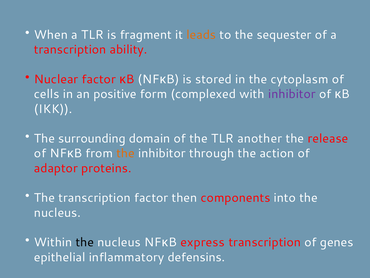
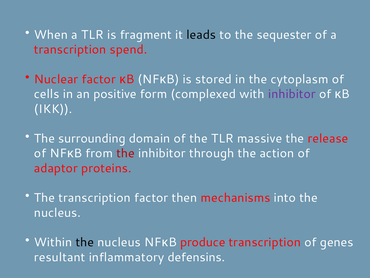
leads colour: orange -> black
ability: ability -> spend
another: another -> massive
the at (126, 153) colour: orange -> red
components: components -> mechanisms
express: express -> produce
epithelial: epithelial -> resultant
